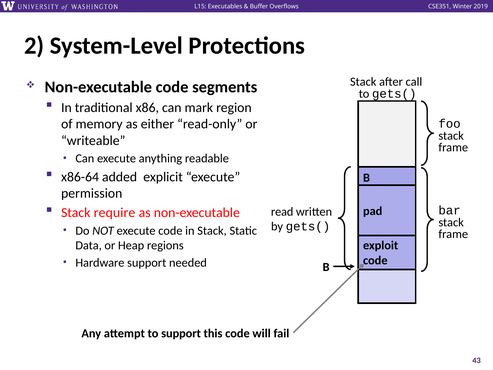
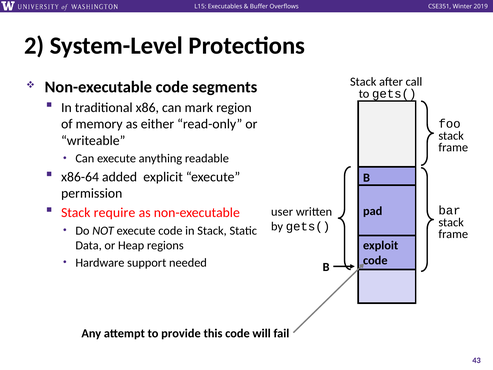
read: read -> user
to support: support -> provide
